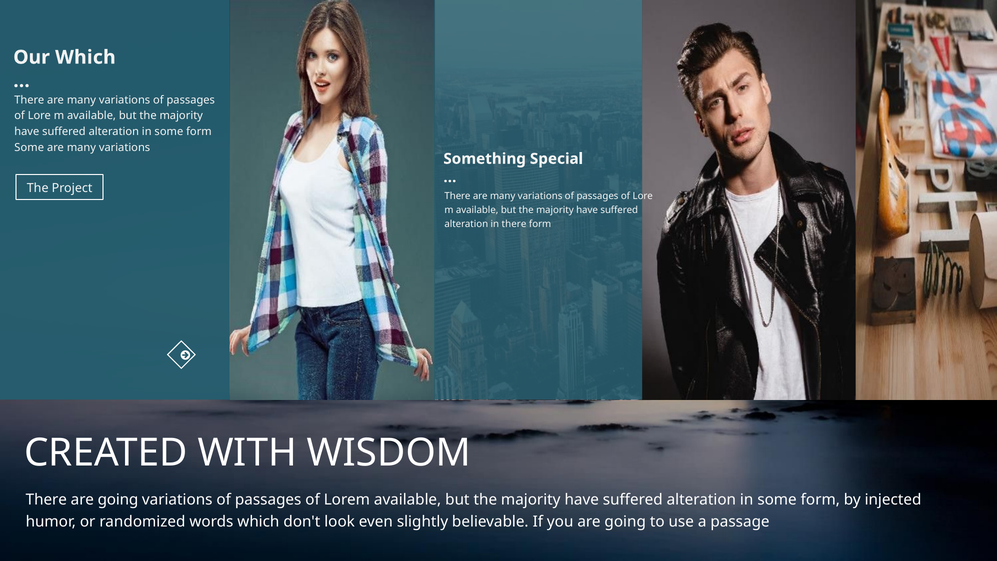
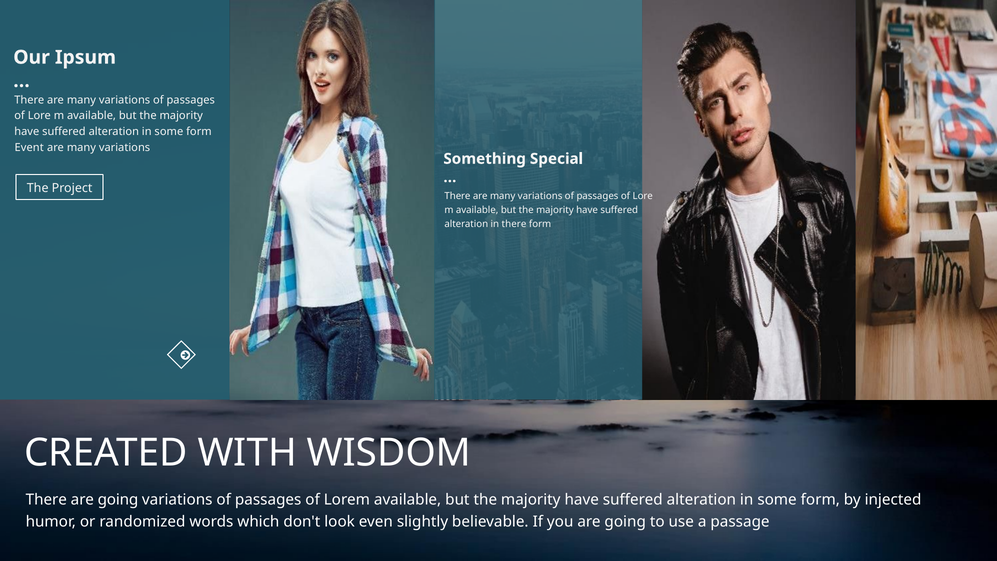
Our Which: Which -> Ipsum
Some at (29, 148): Some -> Event
